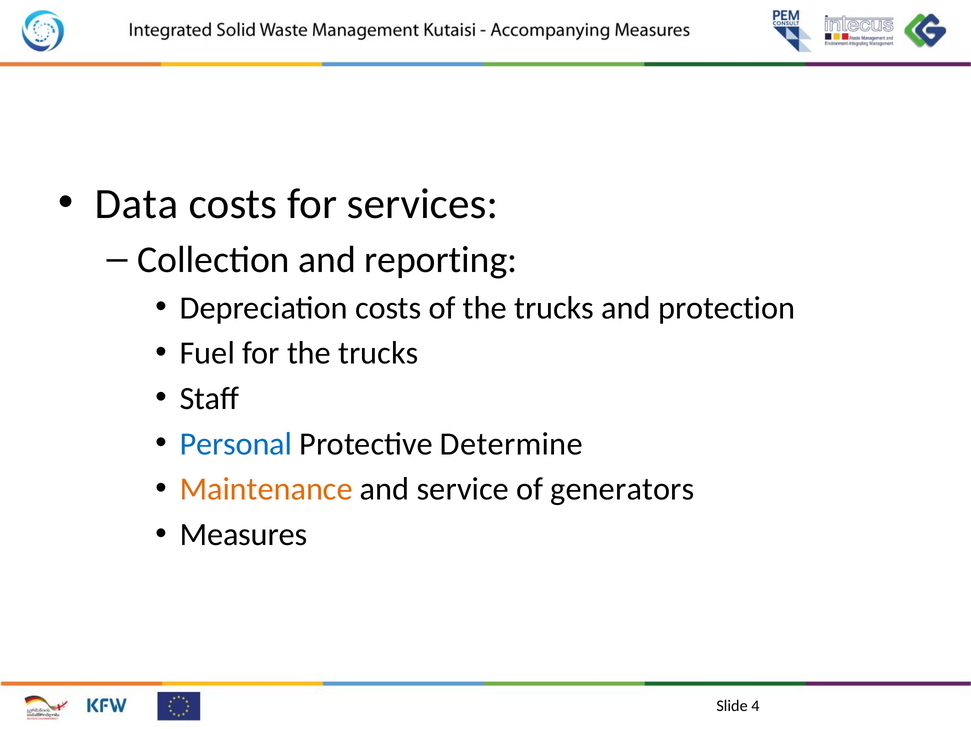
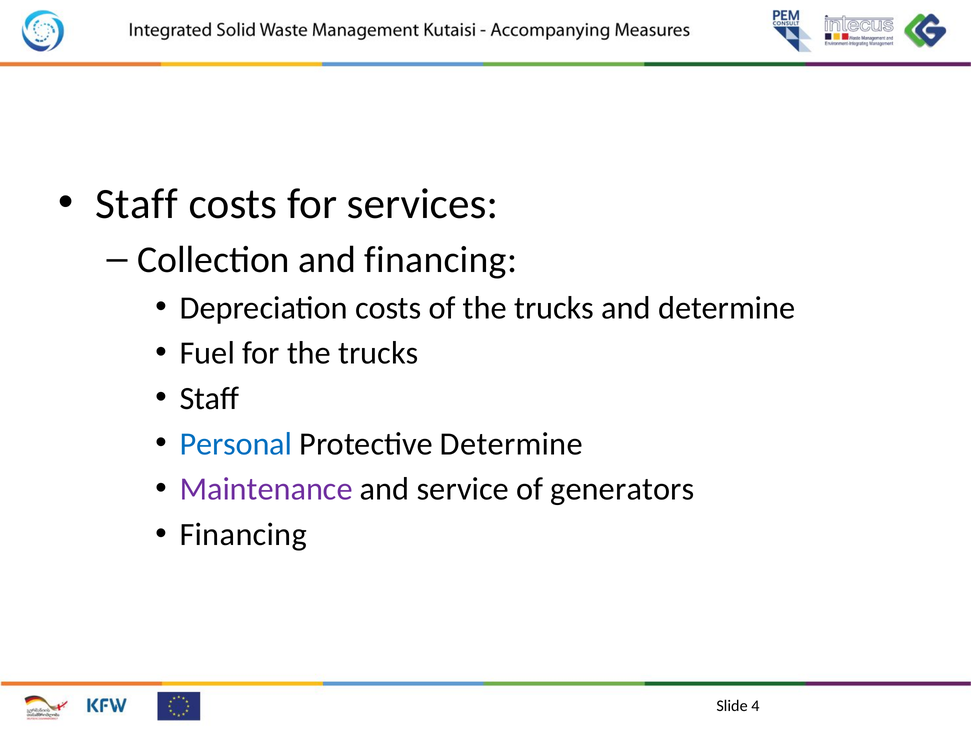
Data at (137, 204): Data -> Staff
and reporting: reporting -> financing
and protection: protection -> determine
Maintenance colour: orange -> purple
Measures at (244, 534): Measures -> Financing
